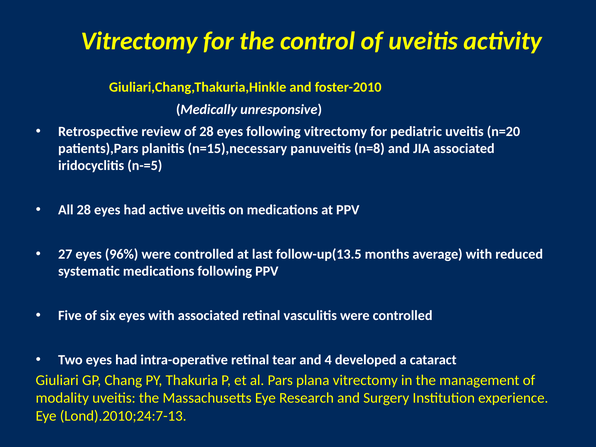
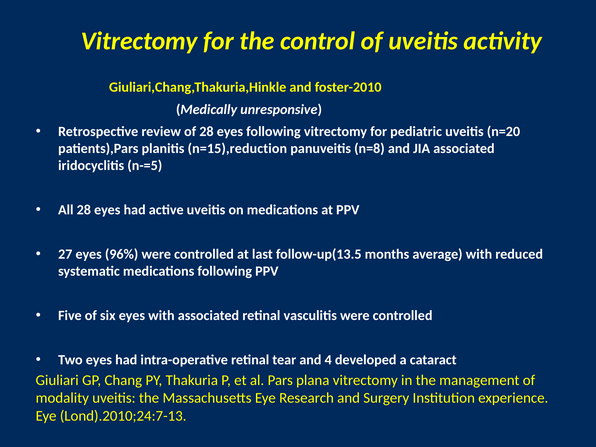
n=15),necessary: n=15),necessary -> n=15),reduction
